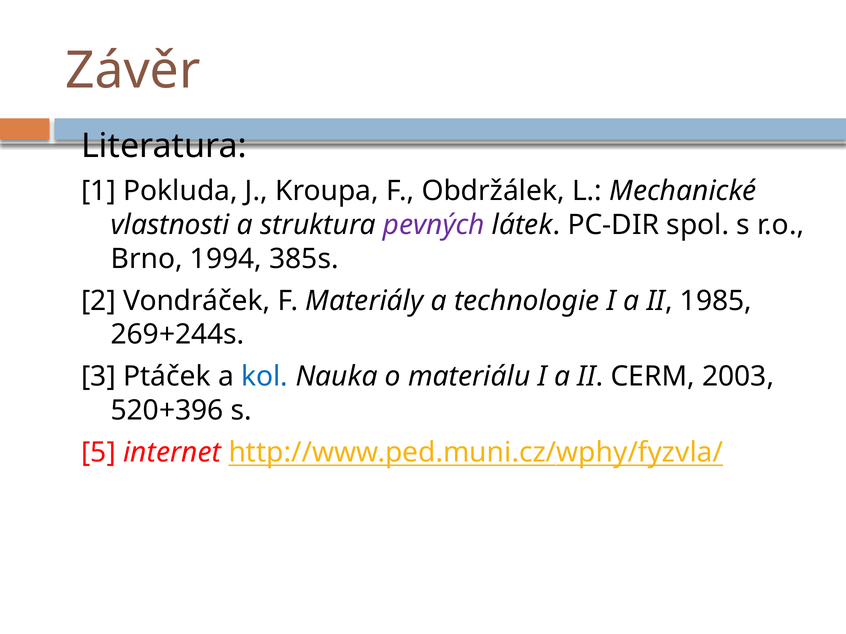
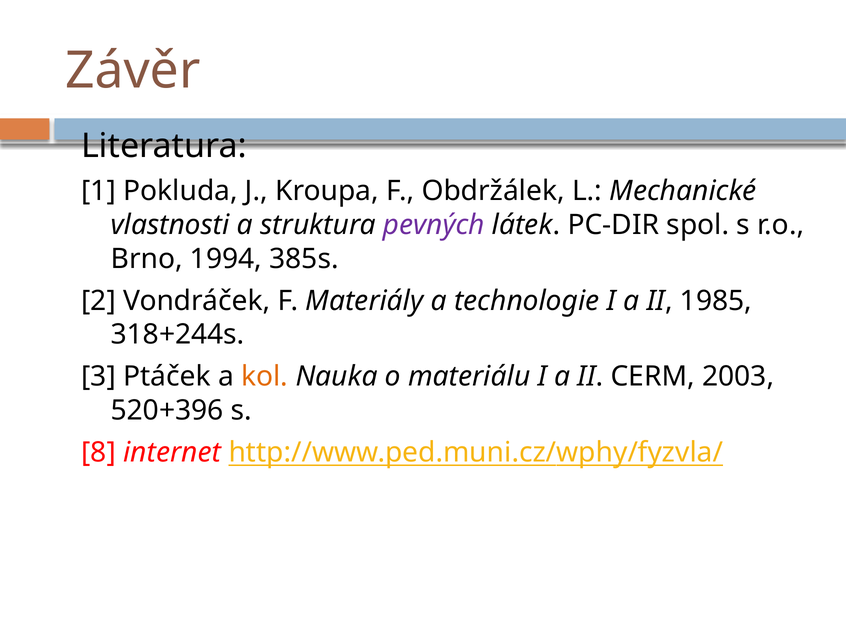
269+244s: 269+244s -> 318+244s
kol colour: blue -> orange
5: 5 -> 8
